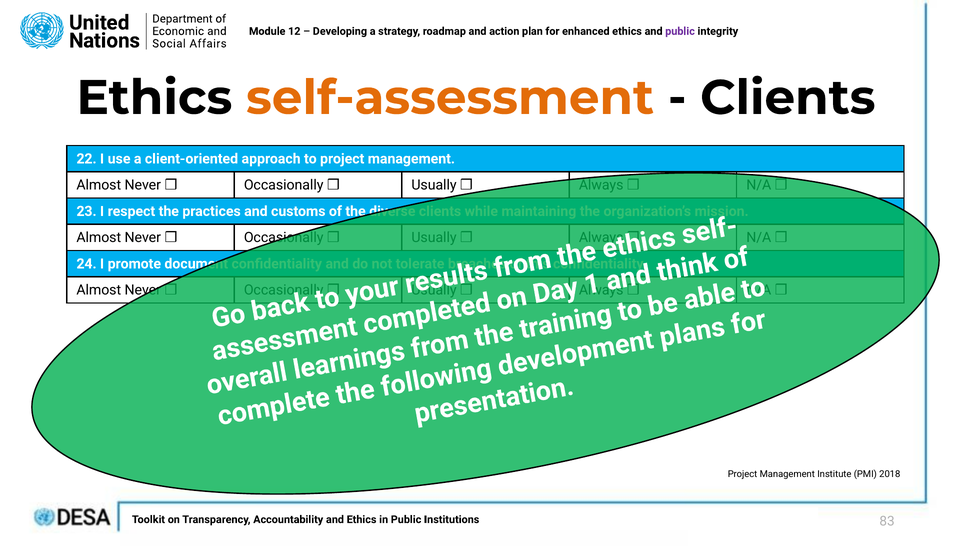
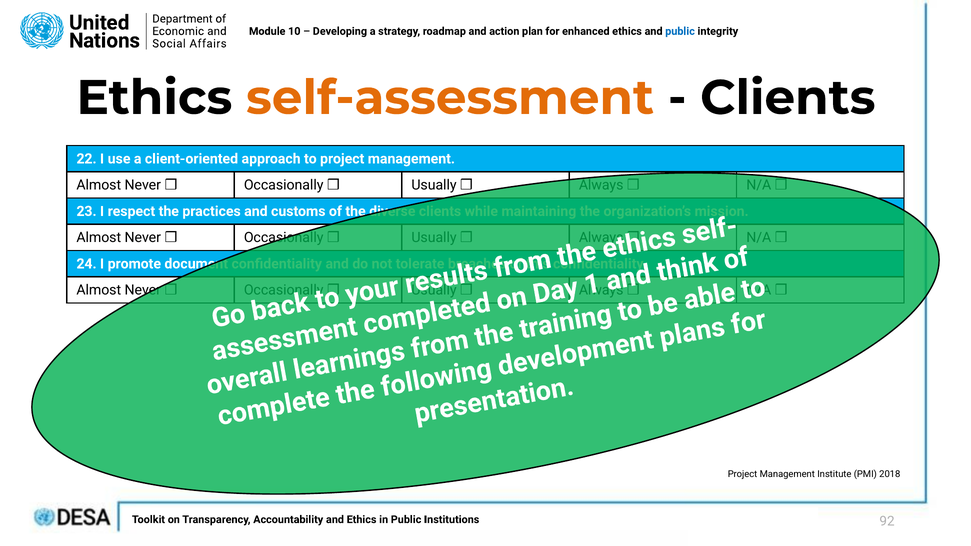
12: 12 -> 10
public at (680, 31) colour: purple -> blue
83: 83 -> 92
